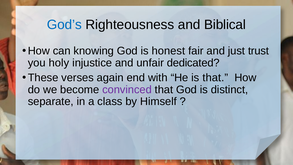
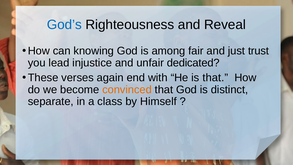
Biblical: Biblical -> Reveal
honest: honest -> among
holy: holy -> lead
convinced colour: purple -> orange
